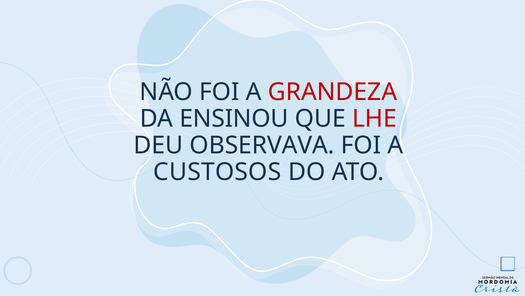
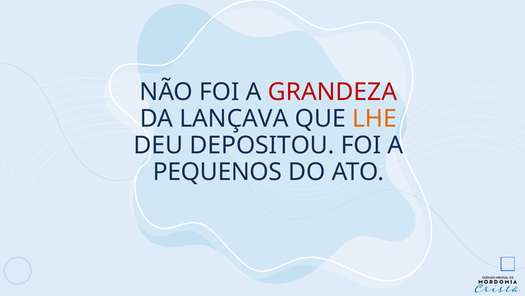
ENSINOU: ENSINOU -> LANÇAVA
LHE colour: red -> orange
OBSERVAVA: OBSERVAVA -> DEPOSITOU
CUSTOSOS: CUSTOSOS -> PEQUENOS
